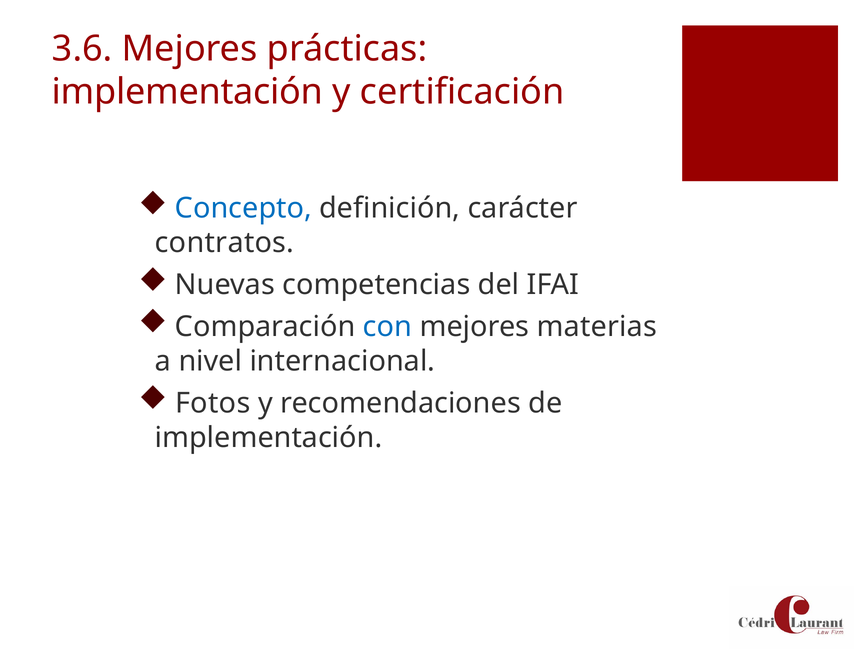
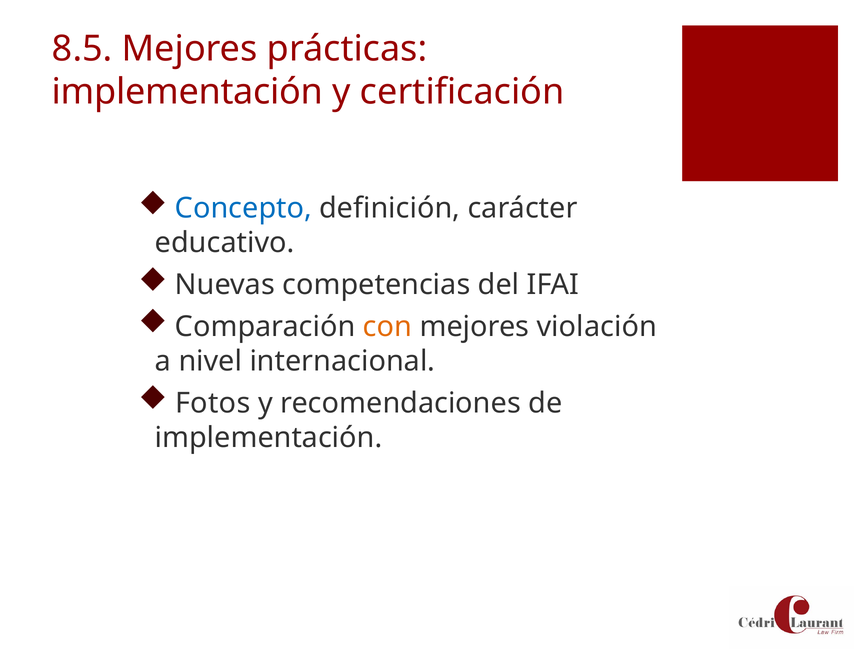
3.6: 3.6 -> 8.5
contratos: contratos -> educativo
con colour: blue -> orange
materias: materias -> violación
